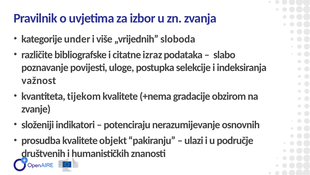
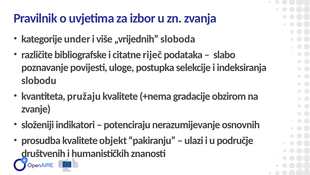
izraz: izraz -> riječ
važnost: važnost -> slobodu
tijekom: tijekom -> pružaju
